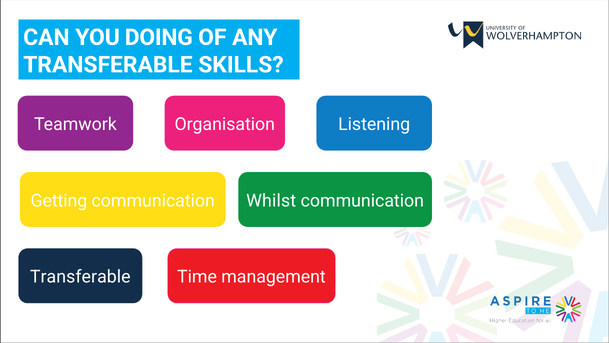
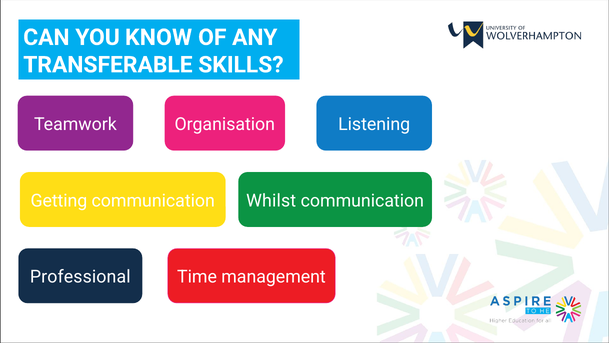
DOING: DOING -> KNOW
Transferable at (80, 277): Transferable -> Professional
